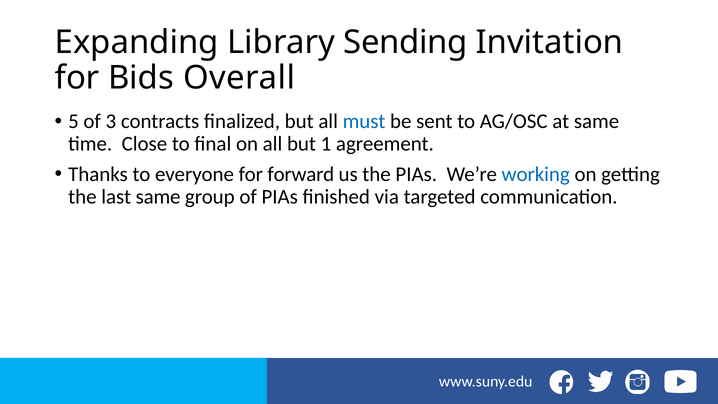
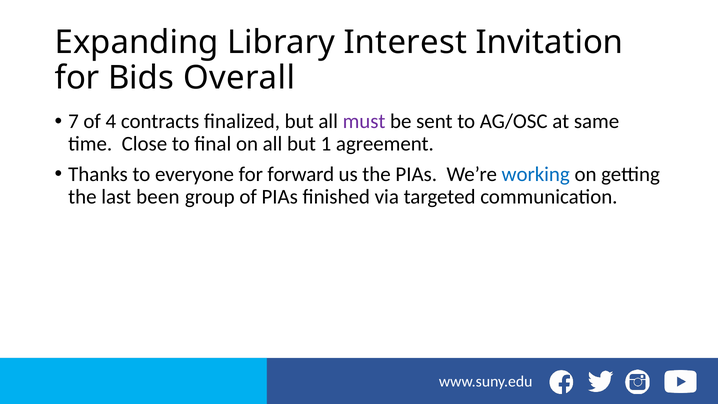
Sending: Sending -> Interest
5: 5 -> 7
3: 3 -> 4
must colour: blue -> purple
last same: same -> been
